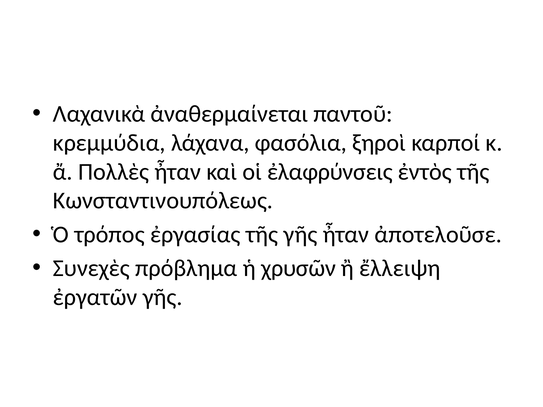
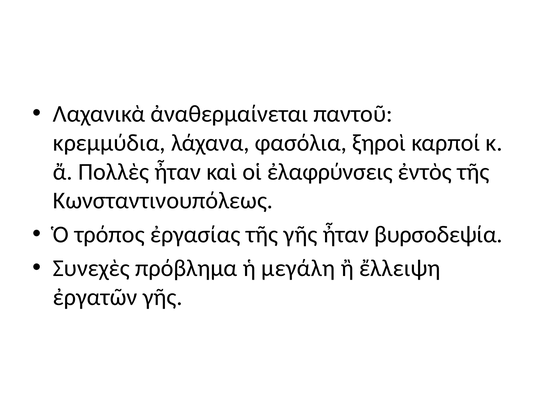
ἀποτελοῦσε: ἀποτελοῦσε -> βυρσοδεψία
χρυσῶν: χρυσῶν -> μεγάλη
